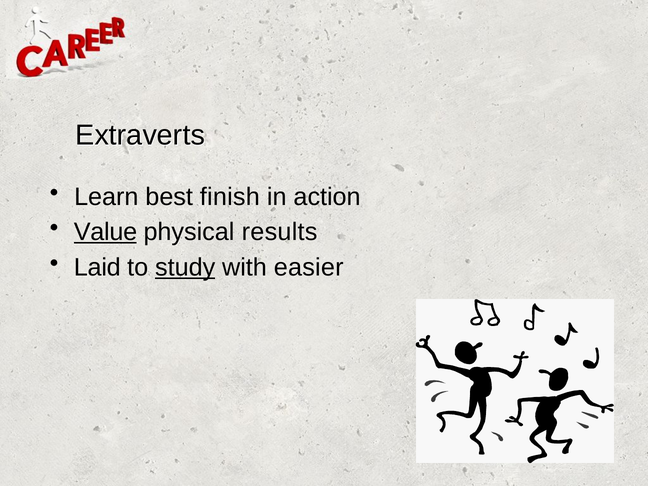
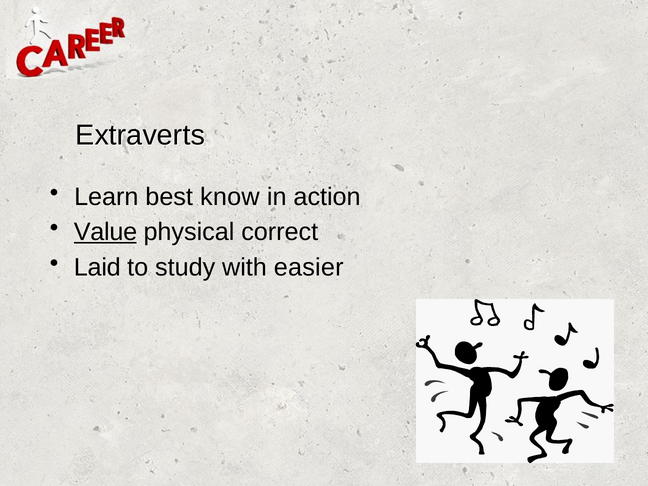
finish: finish -> know
results: results -> correct
study underline: present -> none
